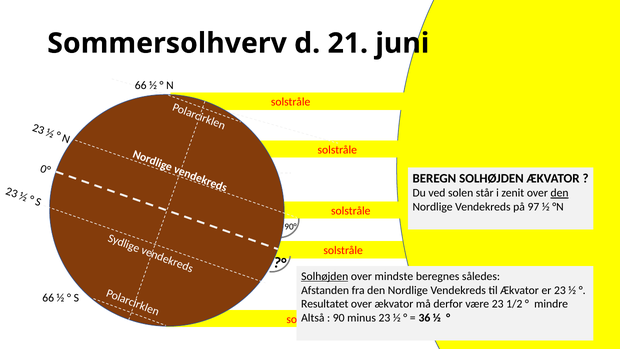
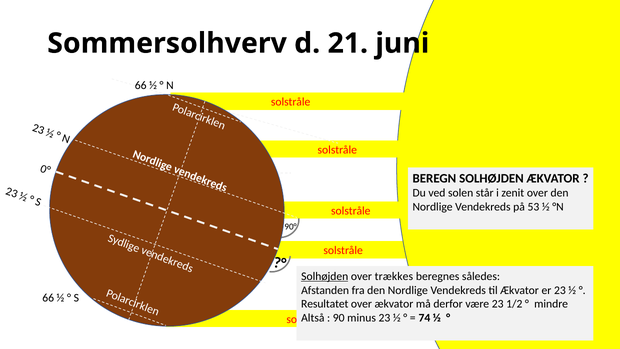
den at (560, 193) underline: present -> none
97: 97 -> 53
mindste: mindste -> trækkes
36: 36 -> 74
